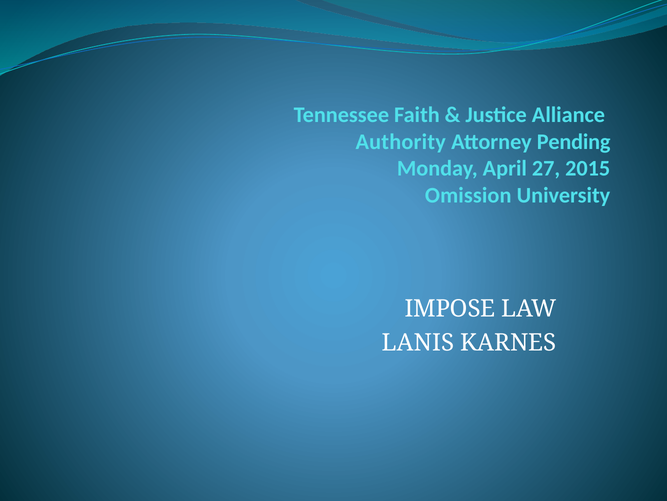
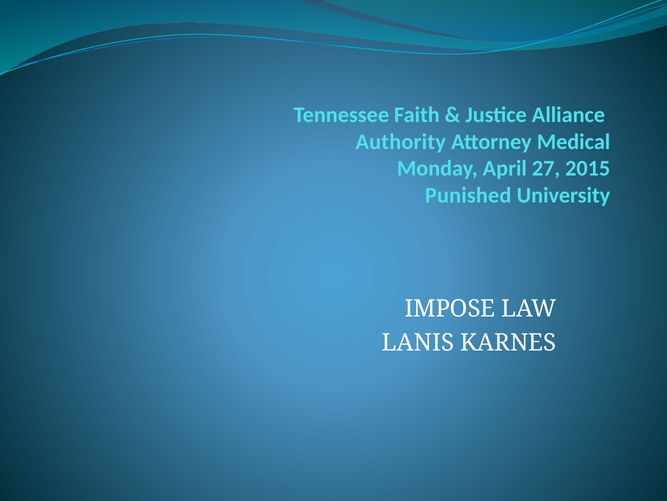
Pending: Pending -> Medical
Omission: Omission -> Punished
